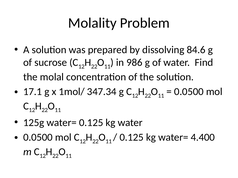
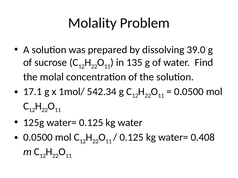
84.6: 84.6 -> 39.0
986: 986 -> 135
347.34: 347.34 -> 542.34
4.400: 4.400 -> 0.408
